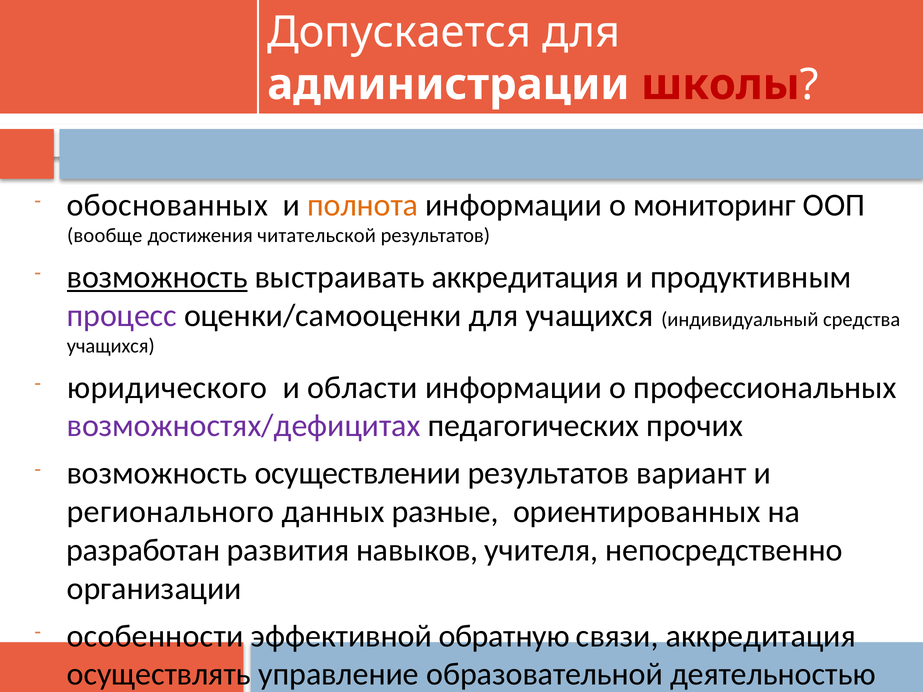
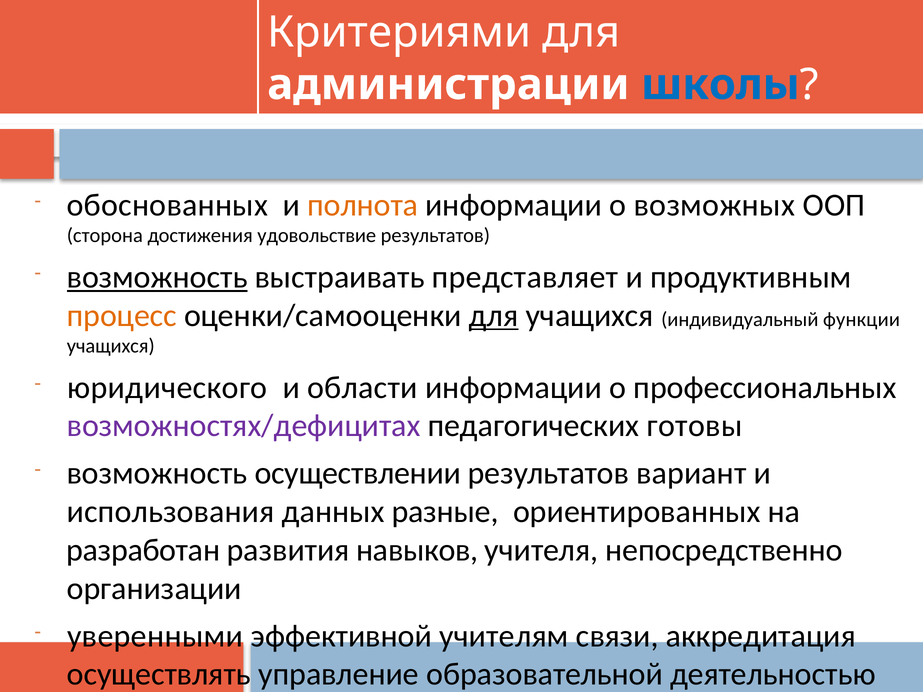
Допускается: Допускается -> Критериями
школы colour: red -> blue
мониторинг: мониторинг -> возможных
вообще: вообще -> сторона
читательской: читательской -> удовольствие
выстраивать аккредитация: аккредитация -> представляет
процесс colour: purple -> orange
для at (494, 316) underline: none -> present
средства: средства -> функции
прочих: прочих -> готовы
регионального: регионального -> использования
особенности: особенности -> уверенными
обратную: обратную -> учителям
